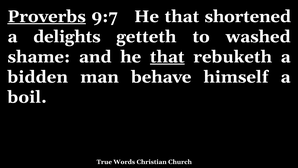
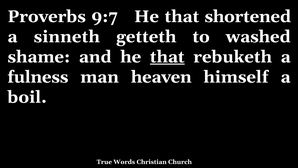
Proverbs underline: present -> none
delights: delights -> sinneth
bidden: bidden -> fulness
behave: behave -> heaven
